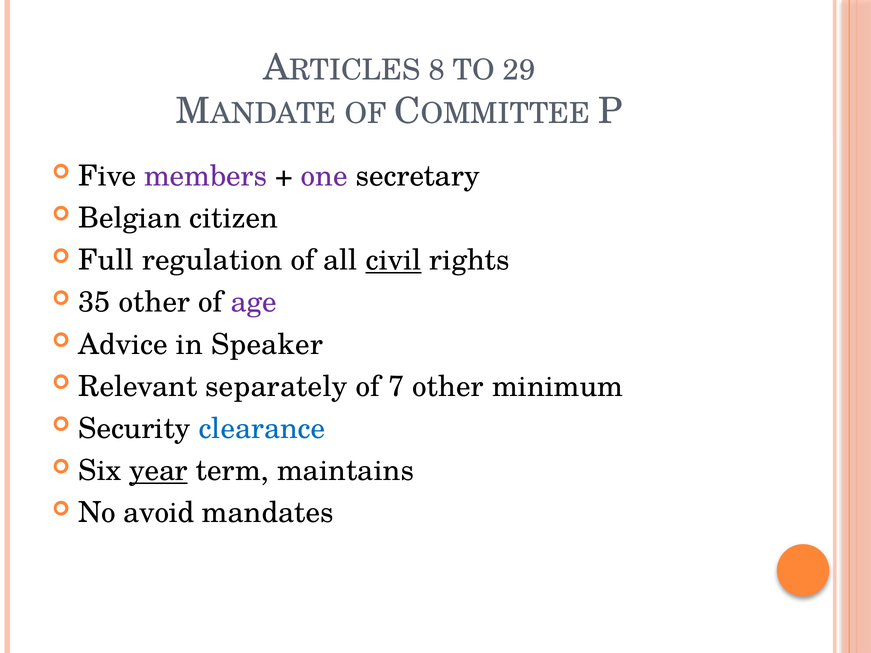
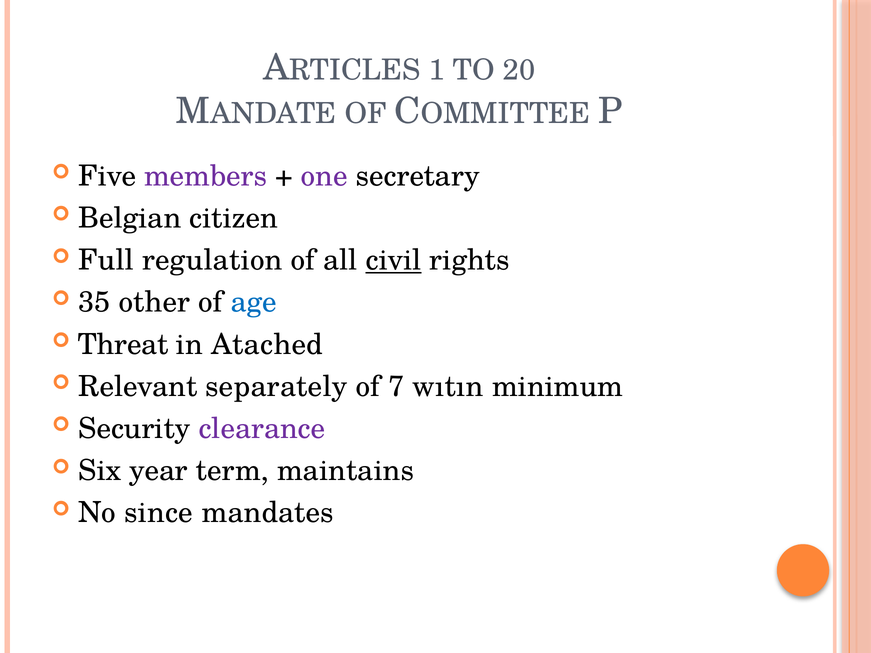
8: 8 -> 1
29: 29 -> 20
age colour: purple -> blue
Advice: Advice -> Threat
Speaker: Speaker -> Atached
7 other: other -> wıtın
clearance colour: blue -> purple
year underline: present -> none
avoid: avoid -> since
